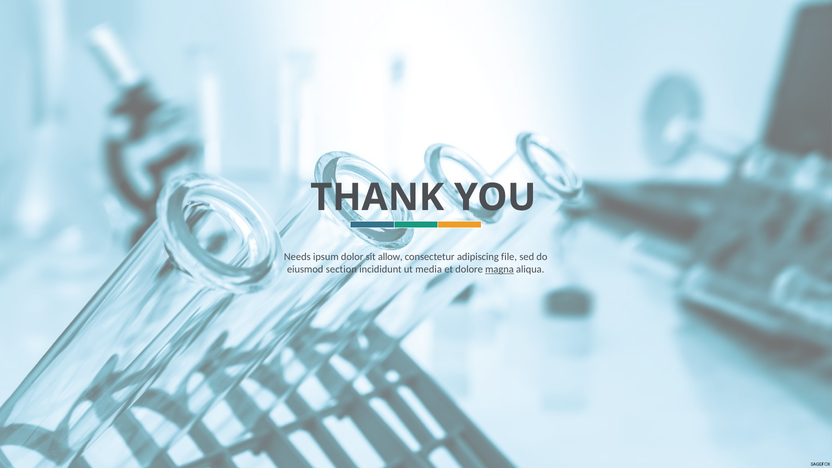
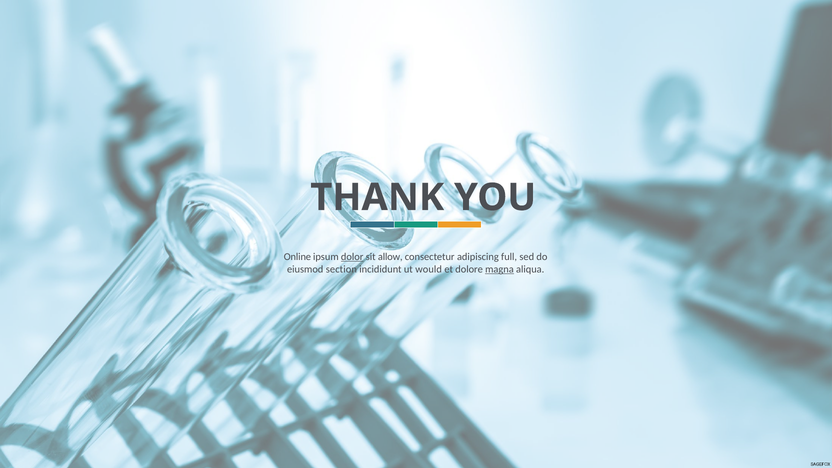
Needs: Needs -> Online
dolor underline: none -> present
file: file -> full
media: media -> would
